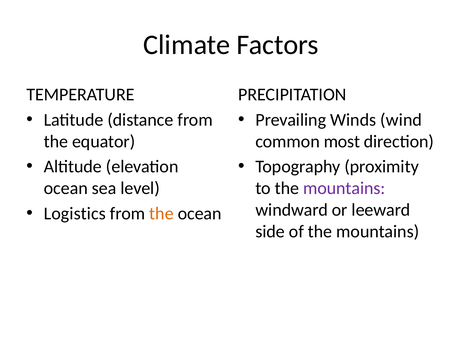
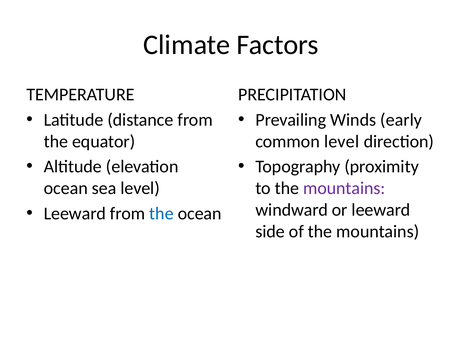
wind: wind -> early
common most: most -> level
Logistics at (75, 213): Logistics -> Leeward
the at (161, 213) colour: orange -> blue
